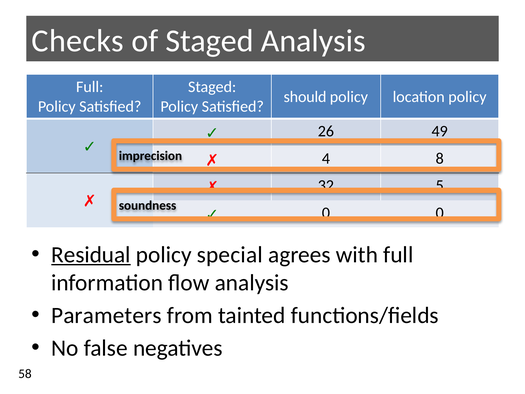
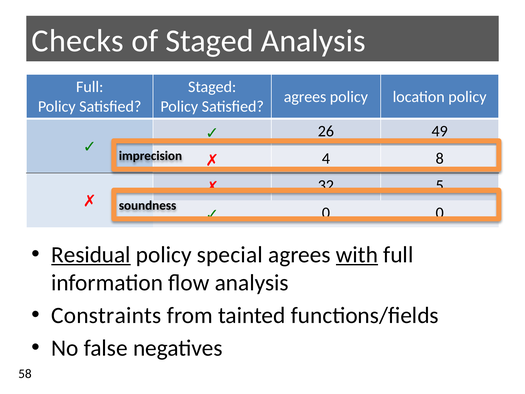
should at (305, 97): should -> agrees
with underline: none -> present
Parameters: Parameters -> Constraints
